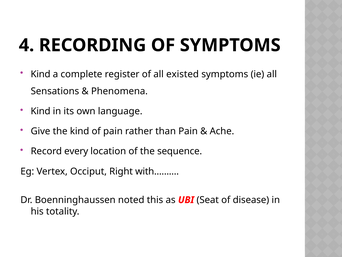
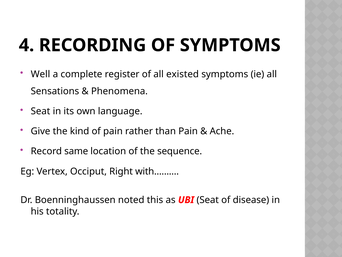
Kind at (41, 74): Kind -> Well
Kind at (41, 111): Kind -> Seat
every: every -> same
